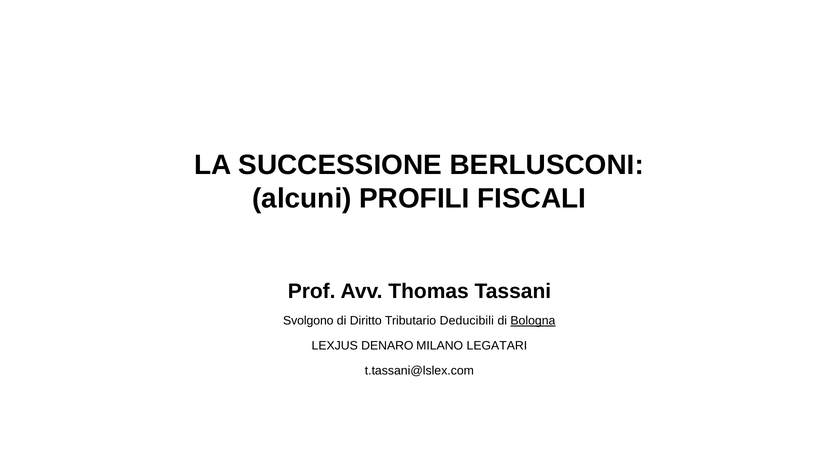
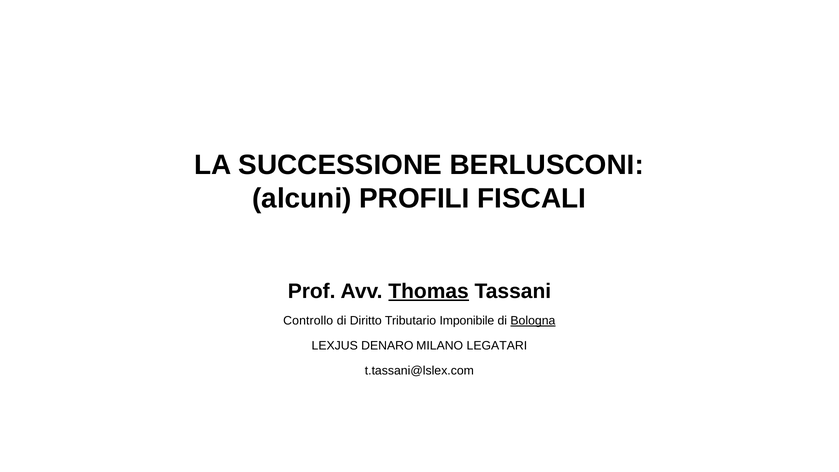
Thomas underline: none -> present
Svolgono: Svolgono -> Controllo
Deducibili: Deducibili -> Imponibile
